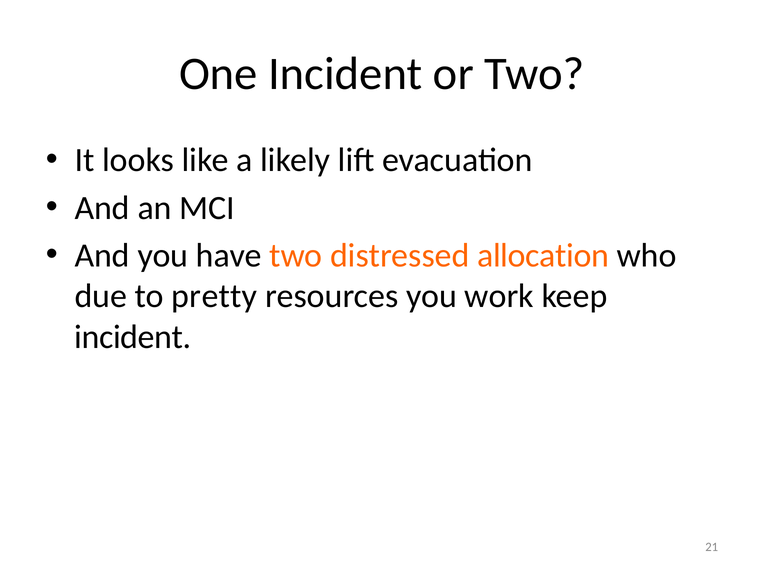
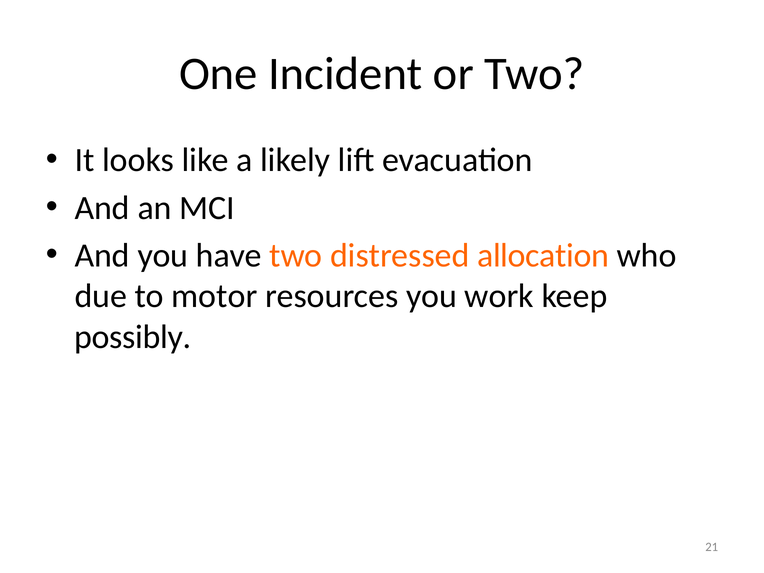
pretty: pretty -> motor
incident at (133, 337): incident -> possibly
